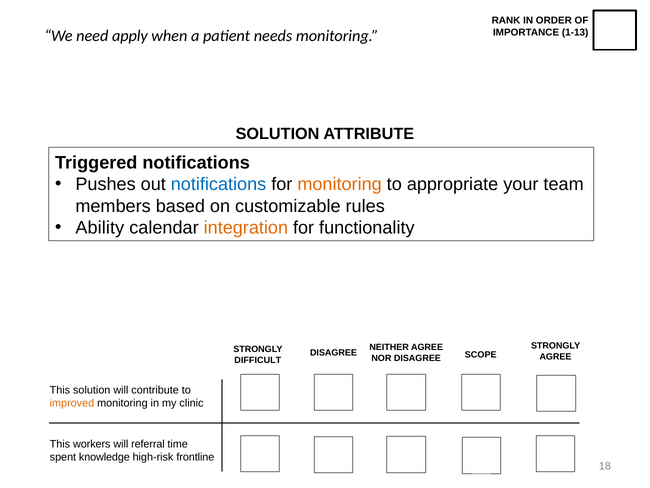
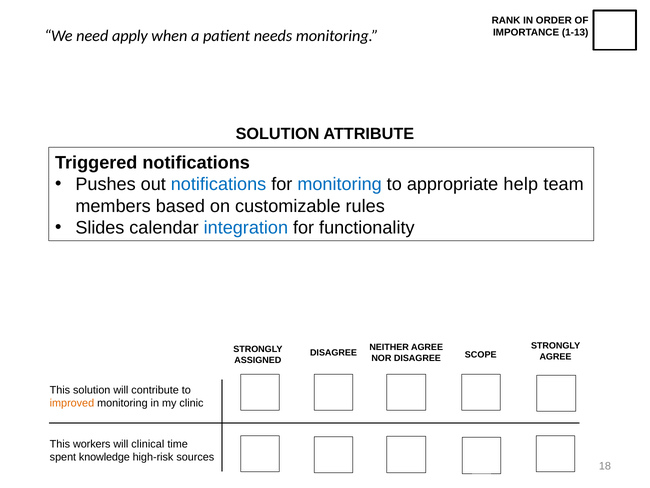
monitoring at (340, 184) colour: orange -> blue
your: your -> help
Ability: Ability -> Slides
integration colour: orange -> blue
DIFFICULT: DIFFICULT -> ASSIGNED
referral: referral -> clinical
frontline: frontline -> sources
